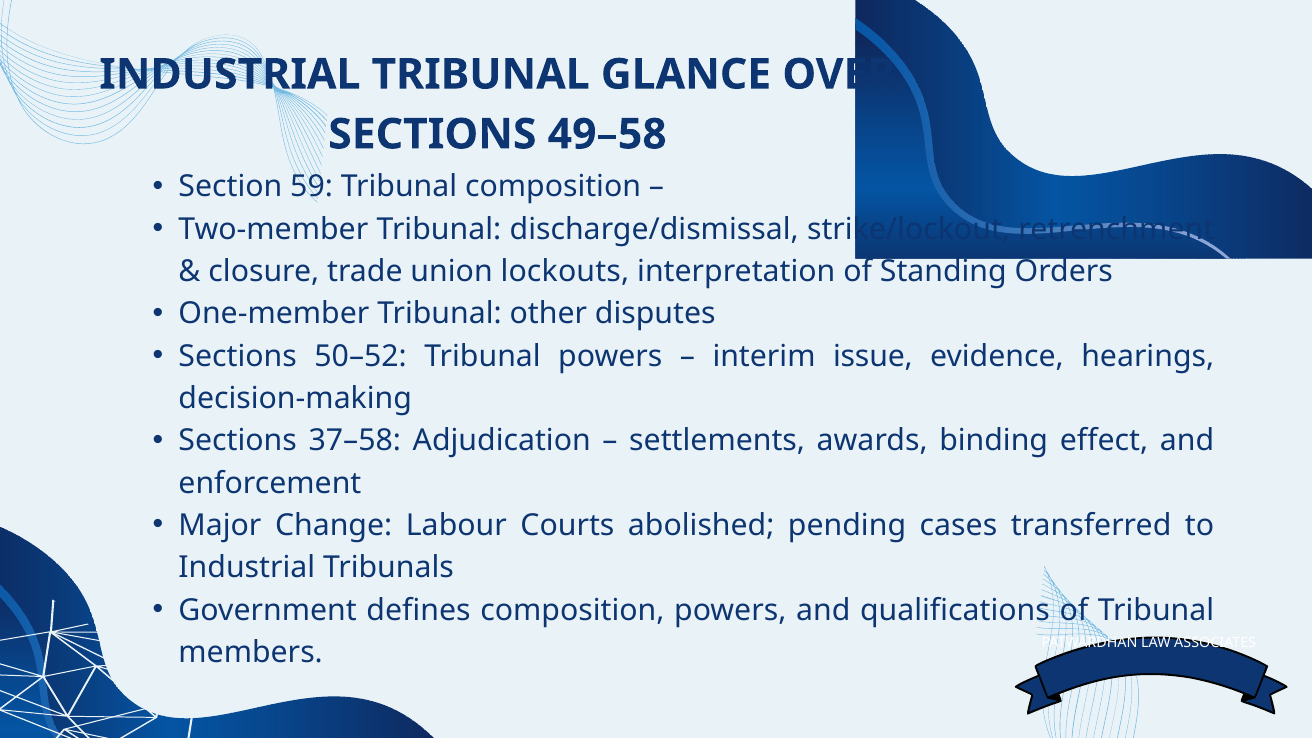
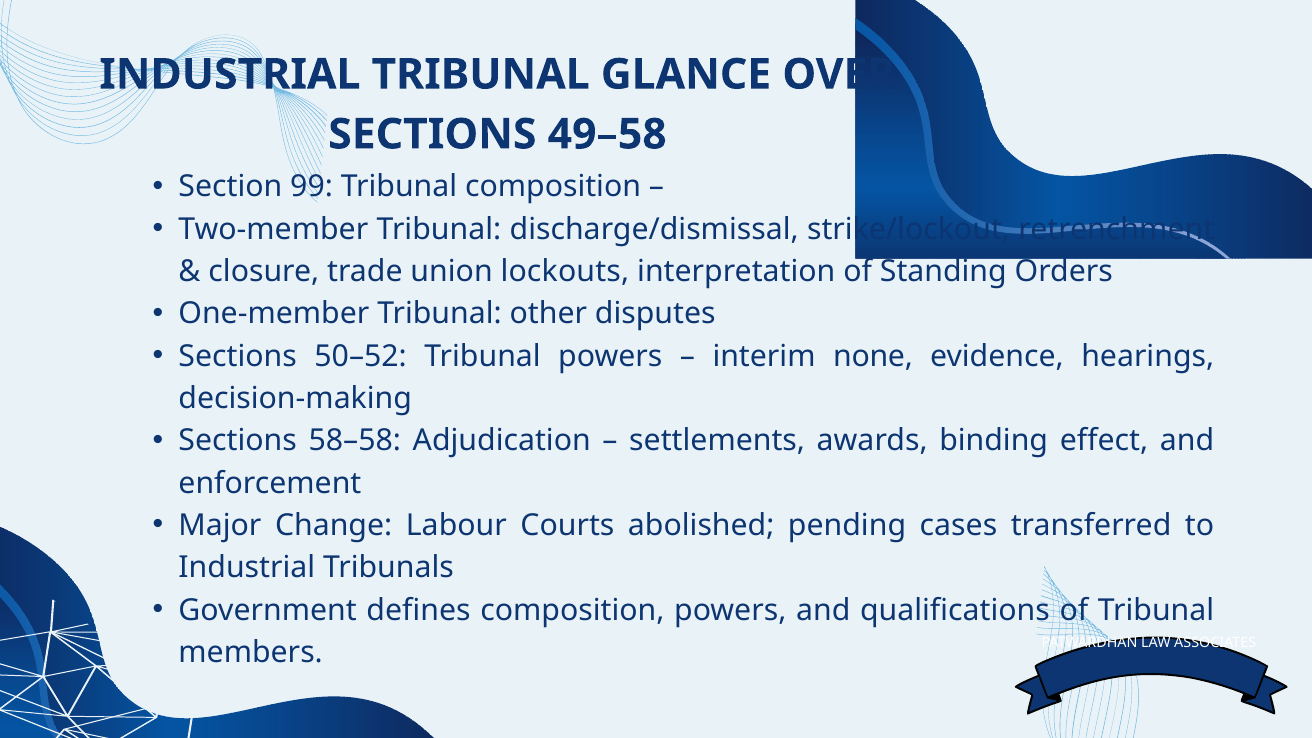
59: 59 -> 99
issue: issue -> none
37–58: 37–58 -> 58–58
